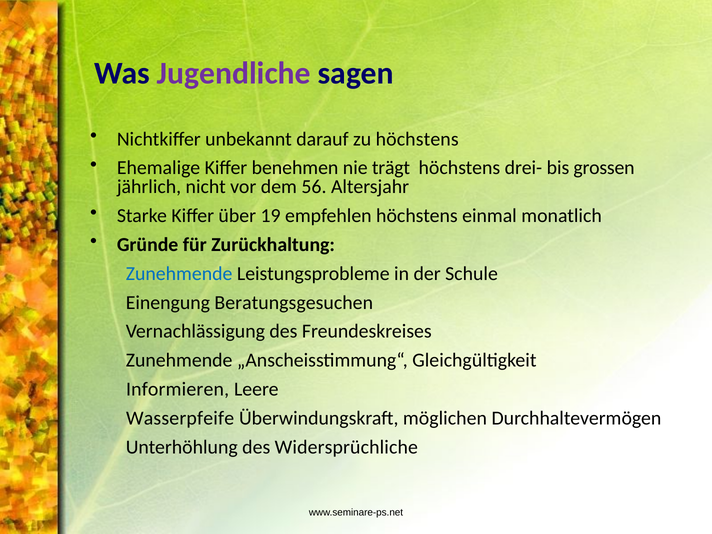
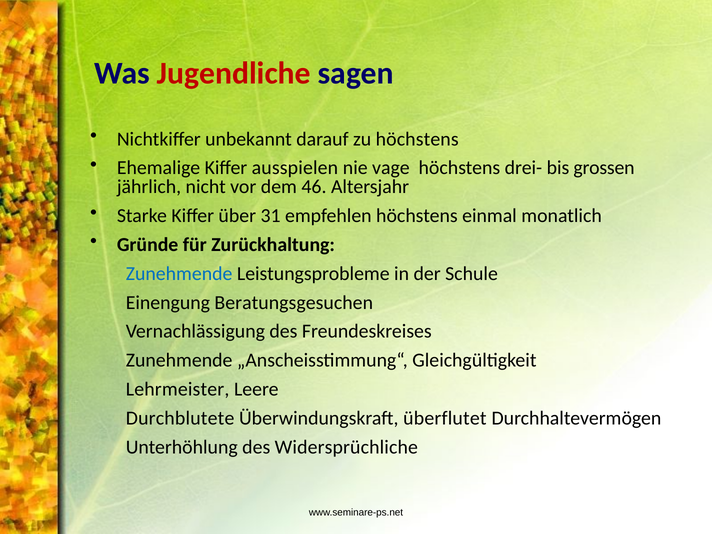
Jugendliche colour: purple -> red
benehmen: benehmen -> ausspielen
trägt: trägt -> vage
56: 56 -> 46
19: 19 -> 31
Informieren: Informieren -> Lehrmeister
Wasserpfeife: Wasserpfeife -> Durchblutete
möglichen: möglichen -> überflutet
